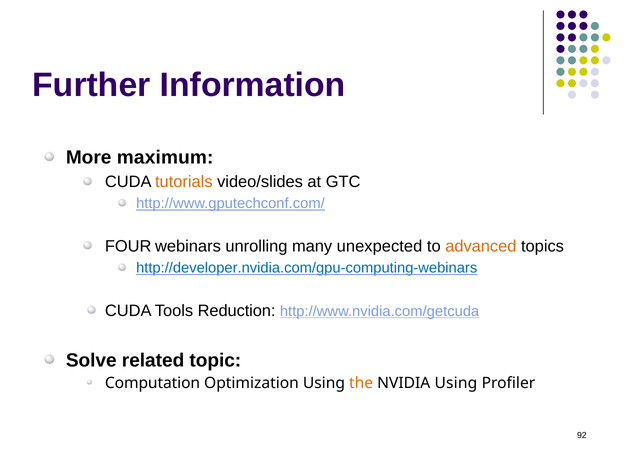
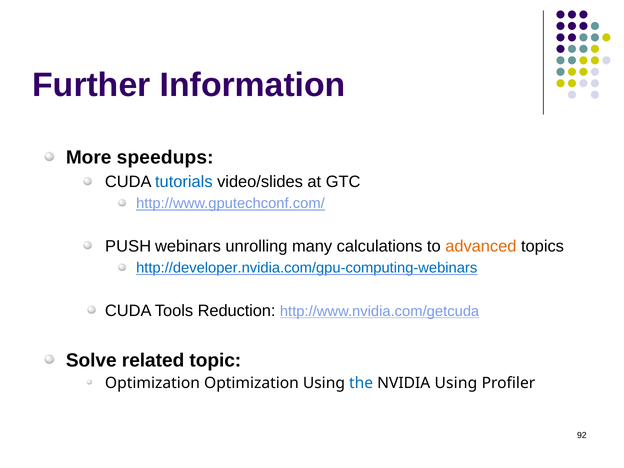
maximum: maximum -> speedups
tutorials colour: orange -> blue
FOUR: FOUR -> PUSH
unexpected: unexpected -> calculations
Computation at (153, 383): Computation -> Optimization
the colour: orange -> blue
